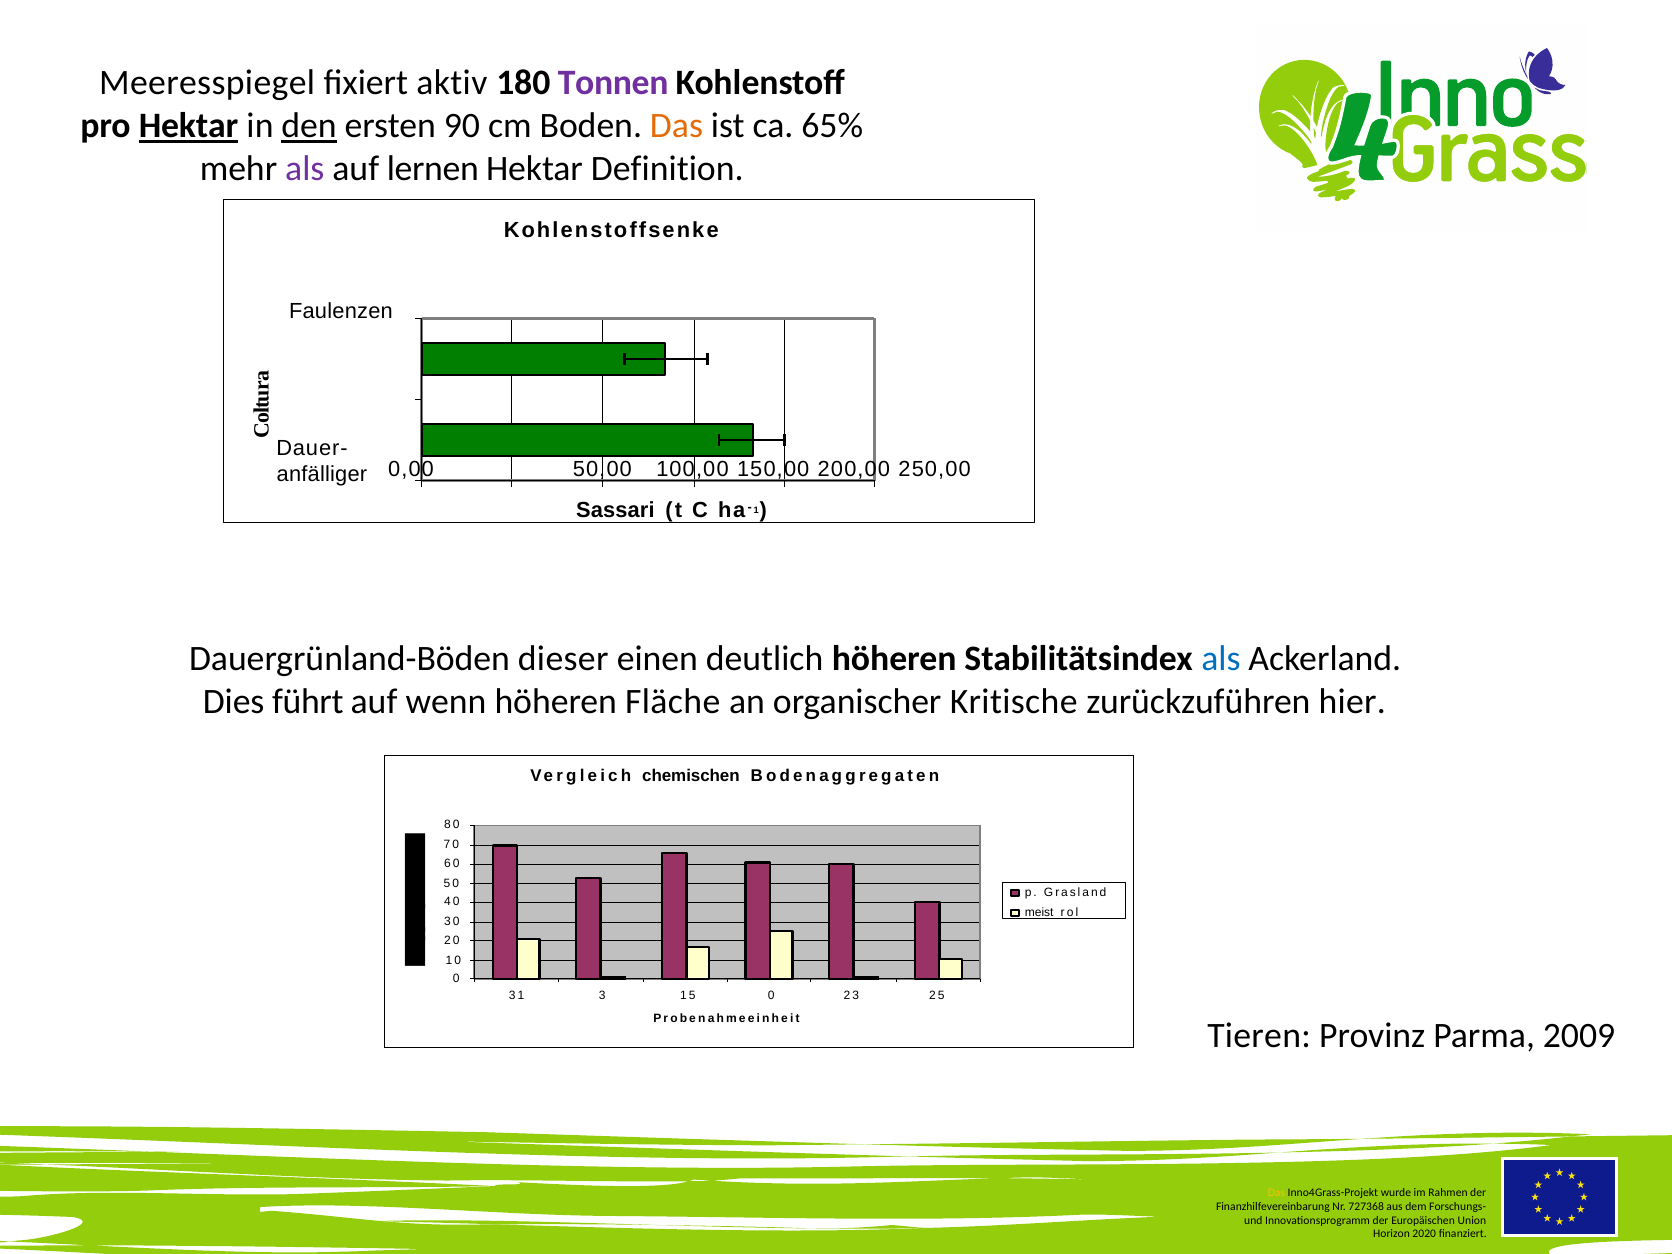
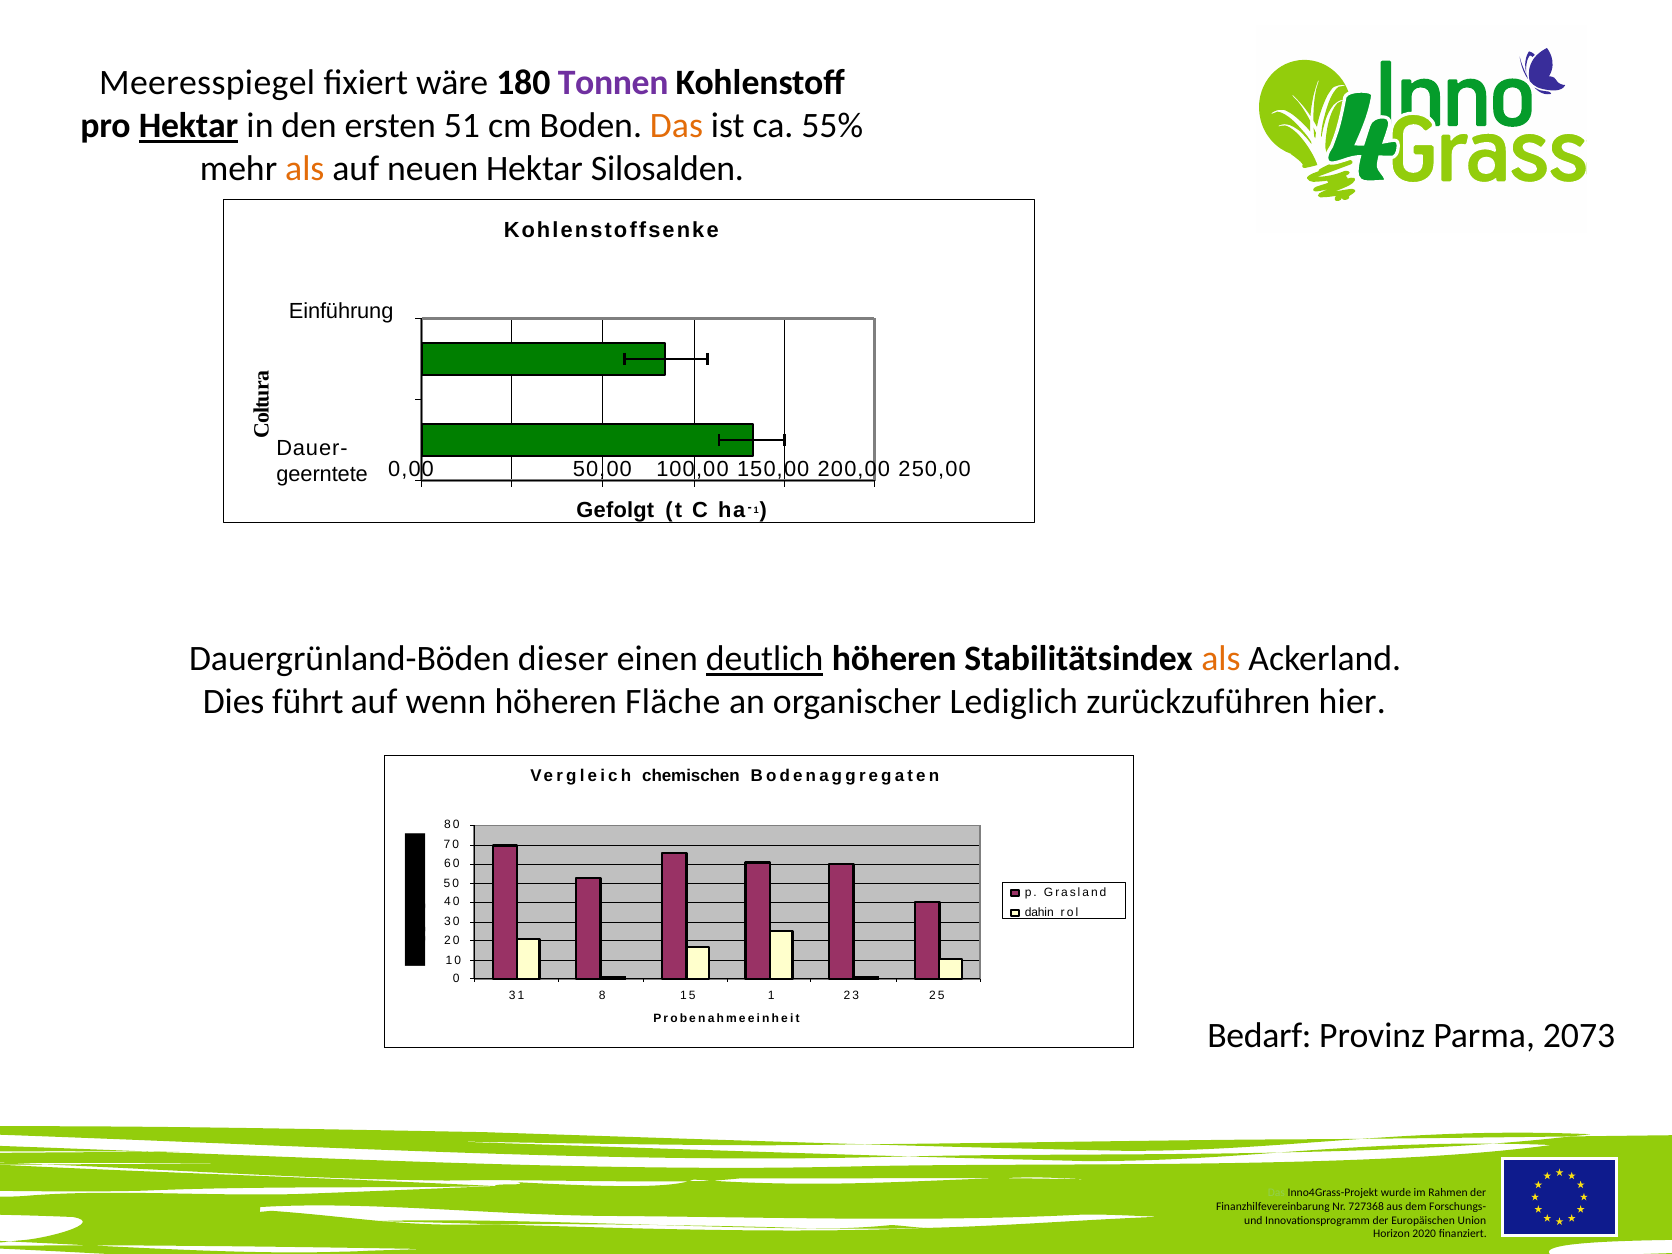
aktiv: aktiv -> wäre
den underline: present -> none
90: 90 -> 51
65%: 65% -> 55%
als at (305, 169) colour: purple -> orange
lernen: lernen -> neuen
Definition: Definition -> Silosalden
Faulenzen: Faulenzen -> Einführung
anfälliger: anfälliger -> geerntete
Sassari: Sassari -> Gefolgt
deutlich underline: none -> present
als at (1221, 659) colour: blue -> orange
Kritische: Kritische -> Lediglich
meist: meist -> dahin
3: 3 -> 8
15 0: 0 -> 1
Tieren: Tieren -> Bedarf
2009: 2009 -> 2073
Das at (1276, 1192) colour: yellow -> light green
